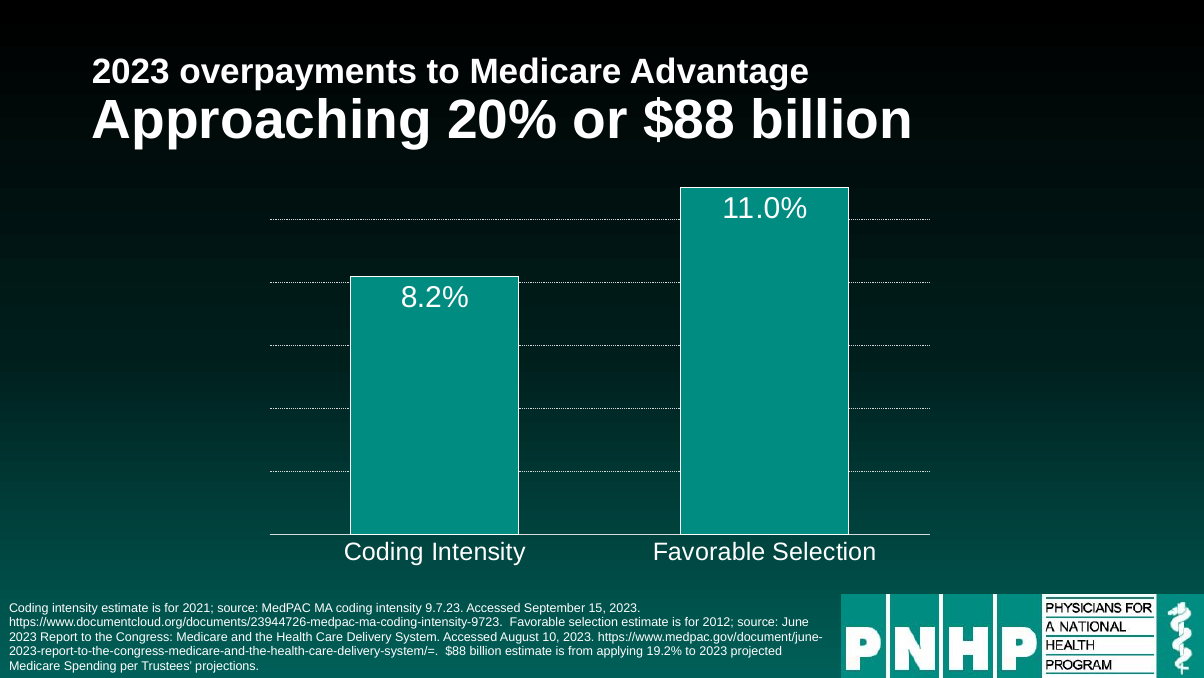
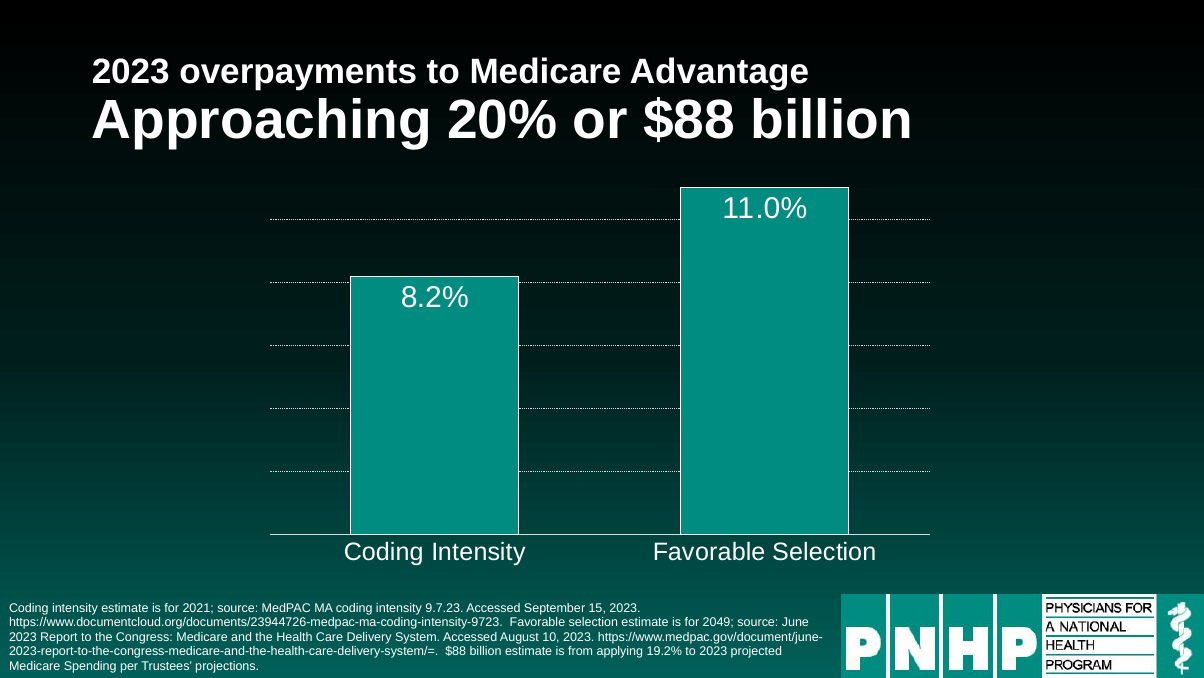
2012: 2012 -> 2049
